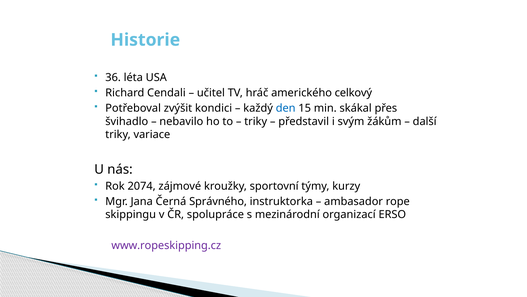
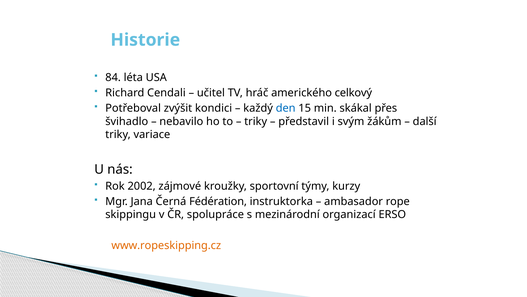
36: 36 -> 84
2074: 2074 -> 2002
Správného: Správného -> Fédération
www.ropeskipping.cz colour: purple -> orange
